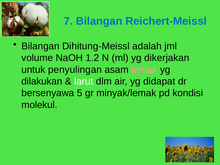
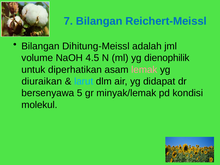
1.2: 1.2 -> 4.5
dikerjakan: dikerjakan -> dienophilik
penyulingan: penyulingan -> diperhatikan
dilakukan: dilakukan -> diuraikan
larut colour: white -> light blue
